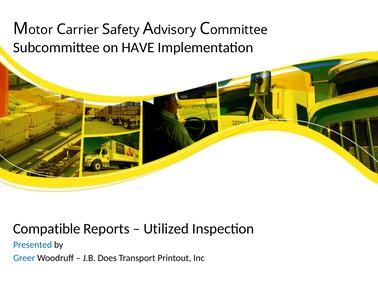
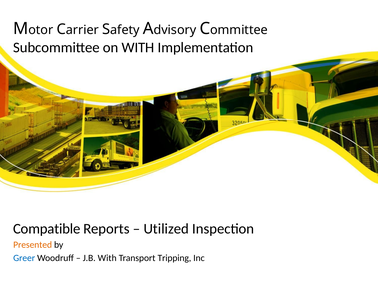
on HAVE: HAVE -> WITH
Presented colour: blue -> orange
J.B Does: Does -> With
Printout: Printout -> Tripping
